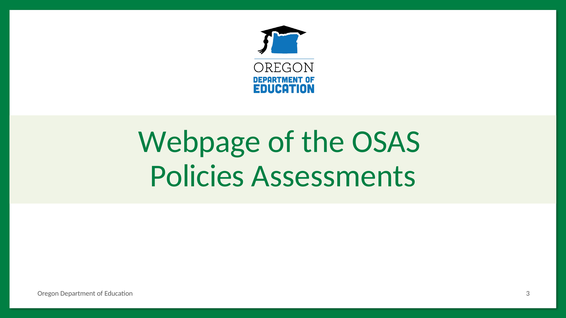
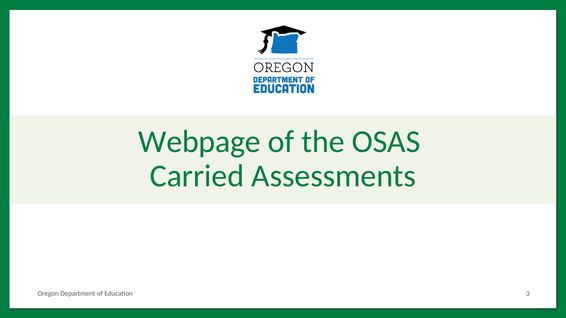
Policies: Policies -> Carried
